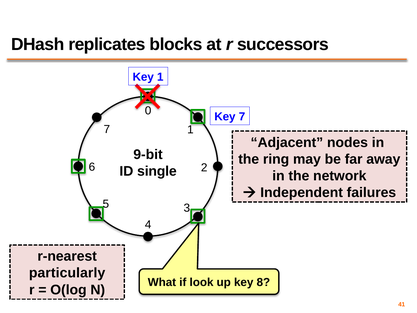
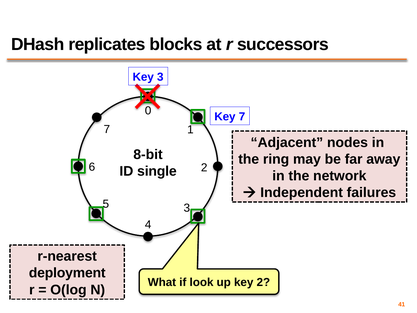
Key 1: 1 -> 3
9-bit: 9-bit -> 8-bit
particularly: particularly -> deployment
key 8: 8 -> 2
